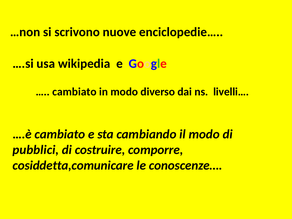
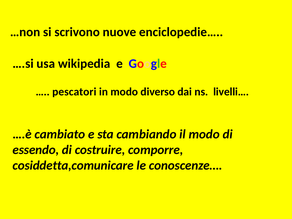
cambiato at (74, 92): cambiato -> pescatori
pubblici: pubblici -> essendo
